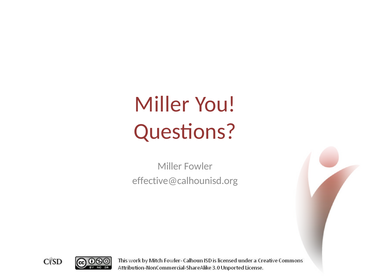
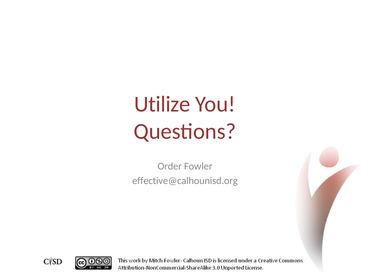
Miller at (162, 104): Miller -> Utilize
Miller at (170, 166): Miller -> Order
